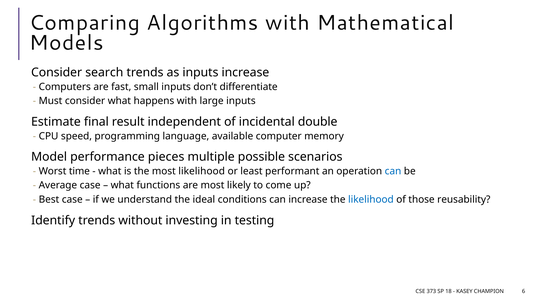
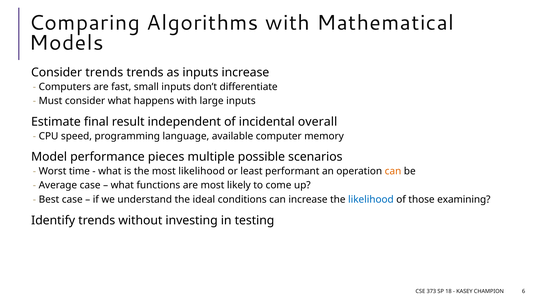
Consider search: search -> trends
double: double -> overall
can at (393, 171) colour: blue -> orange
reusability: reusability -> examining
